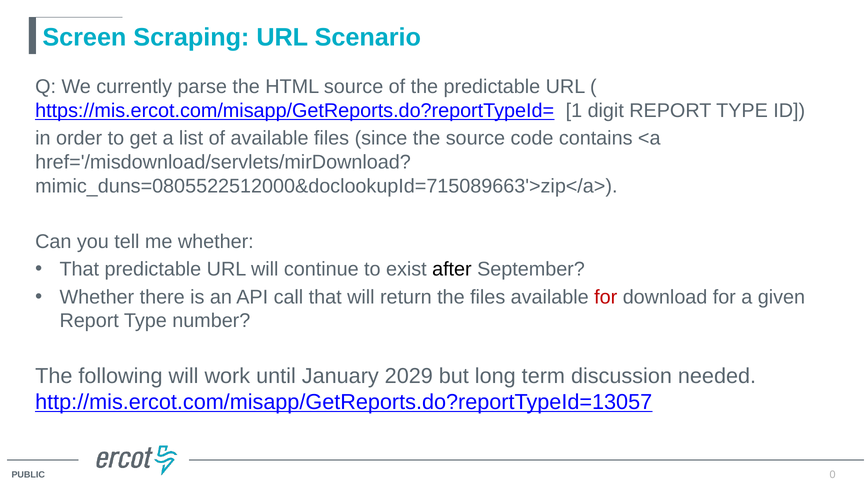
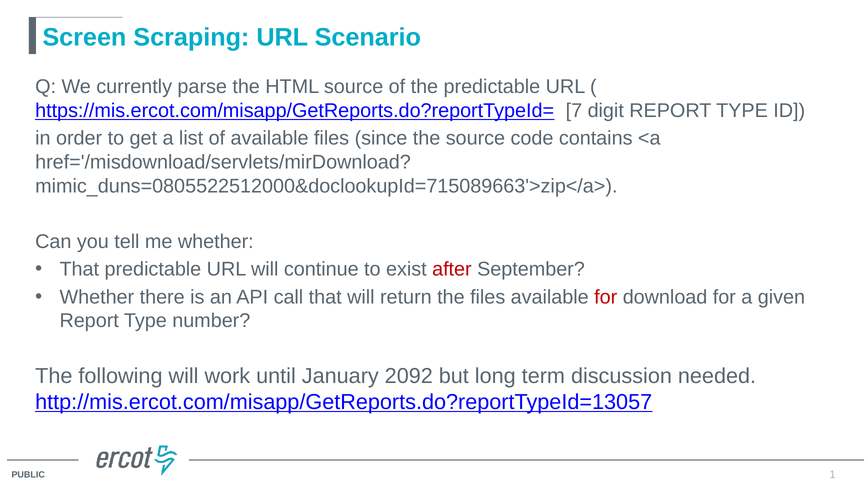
1: 1 -> 7
after colour: black -> red
2029: 2029 -> 2092
0: 0 -> 1
